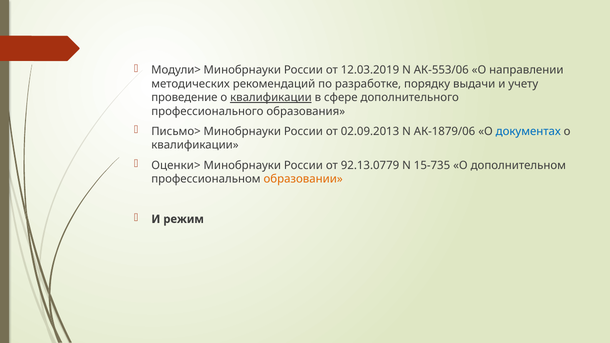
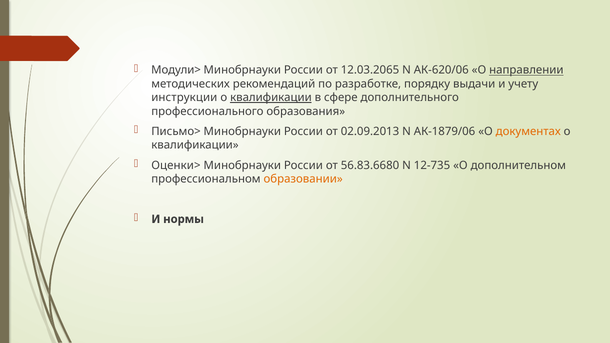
12.03.2019: 12.03.2019 -> 12.03.2065
АК-553/06: АК-553/06 -> АК-620/06
направлении underline: none -> present
проведение: проведение -> инструкции
документах colour: blue -> orange
92.13.0779: 92.13.0779 -> 56.83.6680
15-735: 15-735 -> 12-735
режим: режим -> нормы
